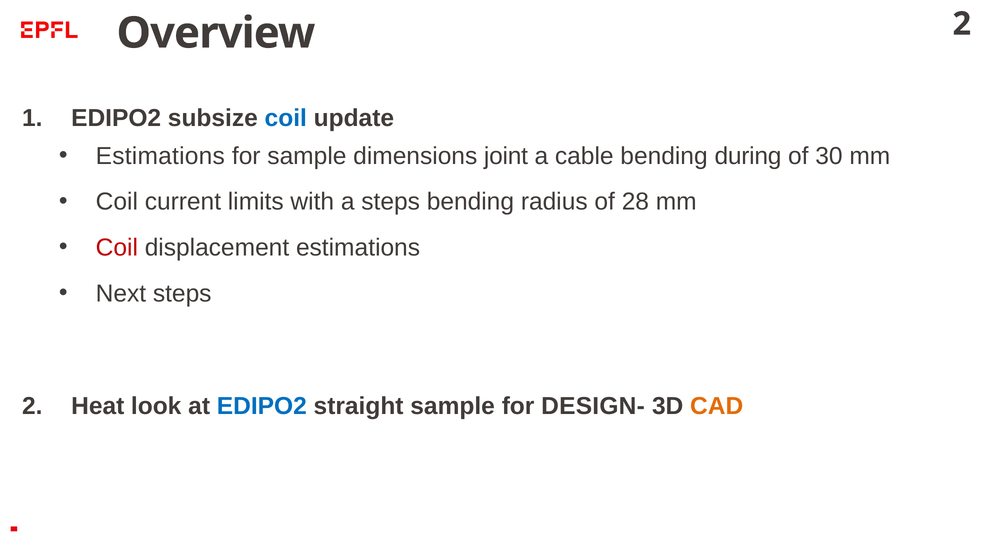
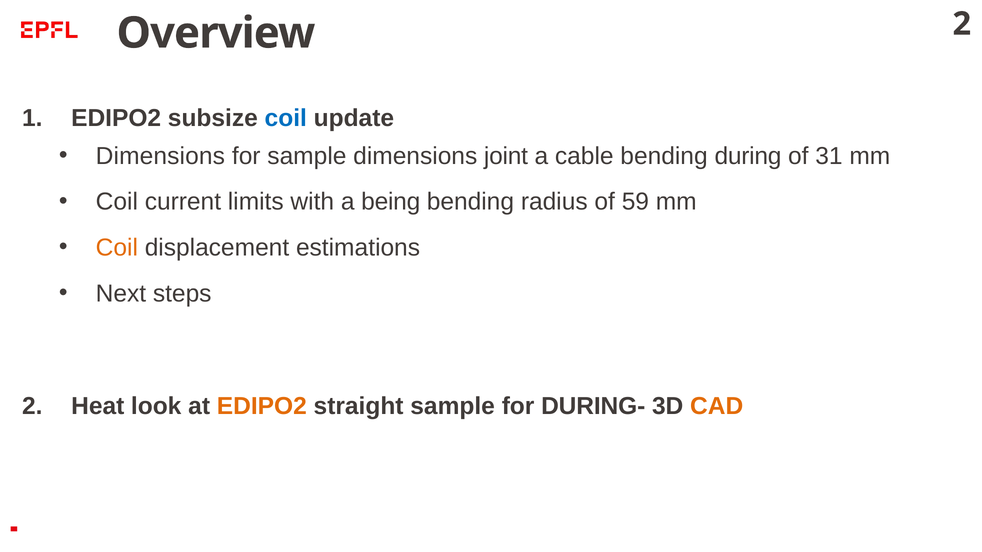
Estimations at (160, 156): Estimations -> Dimensions
30: 30 -> 31
a steps: steps -> being
28: 28 -> 59
Coil at (117, 248) colour: red -> orange
EDIPO2 at (262, 407) colour: blue -> orange
DESIGN-: DESIGN- -> DURING-
